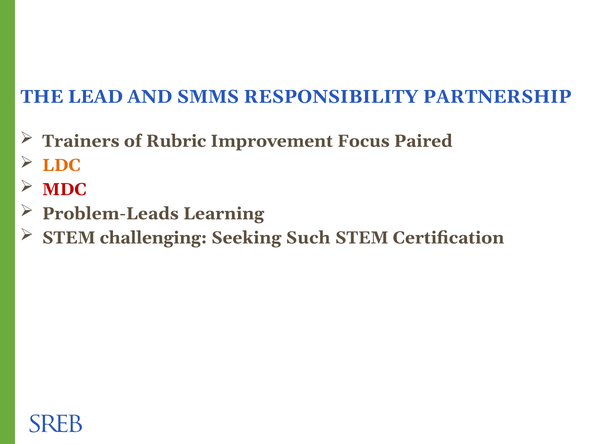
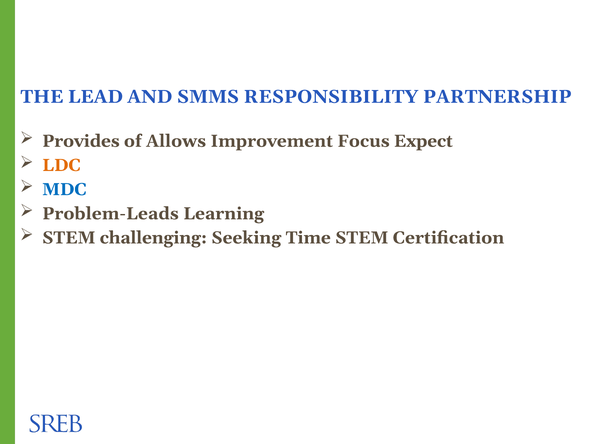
Trainers: Trainers -> Provides
Rubric: Rubric -> Allows
Paired: Paired -> Expect
MDC colour: red -> blue
Such: Such -> Time
